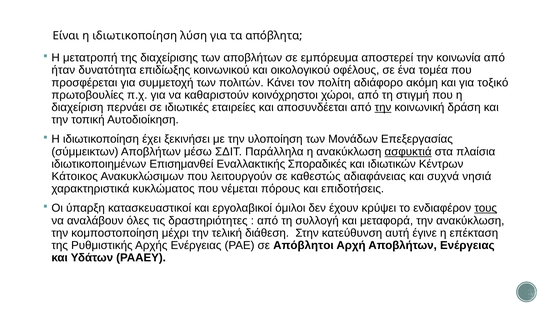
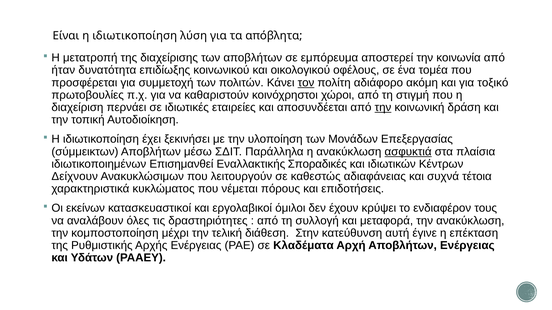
τον underline: none -> present
Κάτοικος: Κάτοικος -> Δείχνουν
νησιά: νησιά -> τέτοια
ύπαρξη: ύπαρξη -> εκείνων
τους underline: present -> none
Απόβλητοι: Απόβλητοι -> Κλαδέματα
